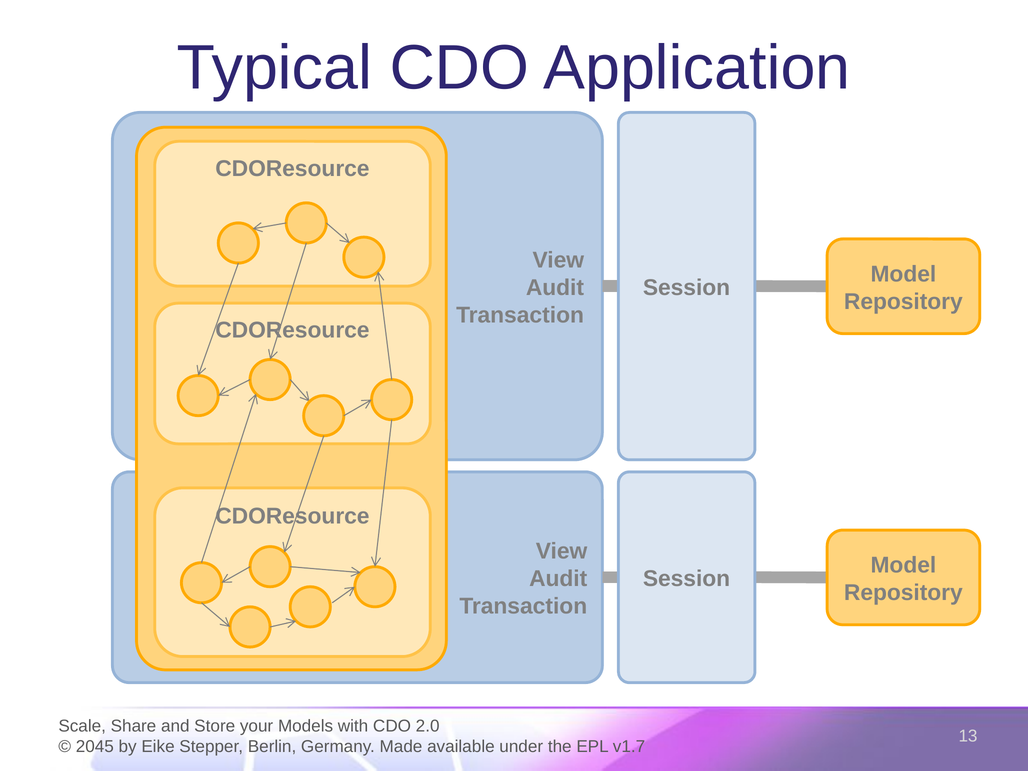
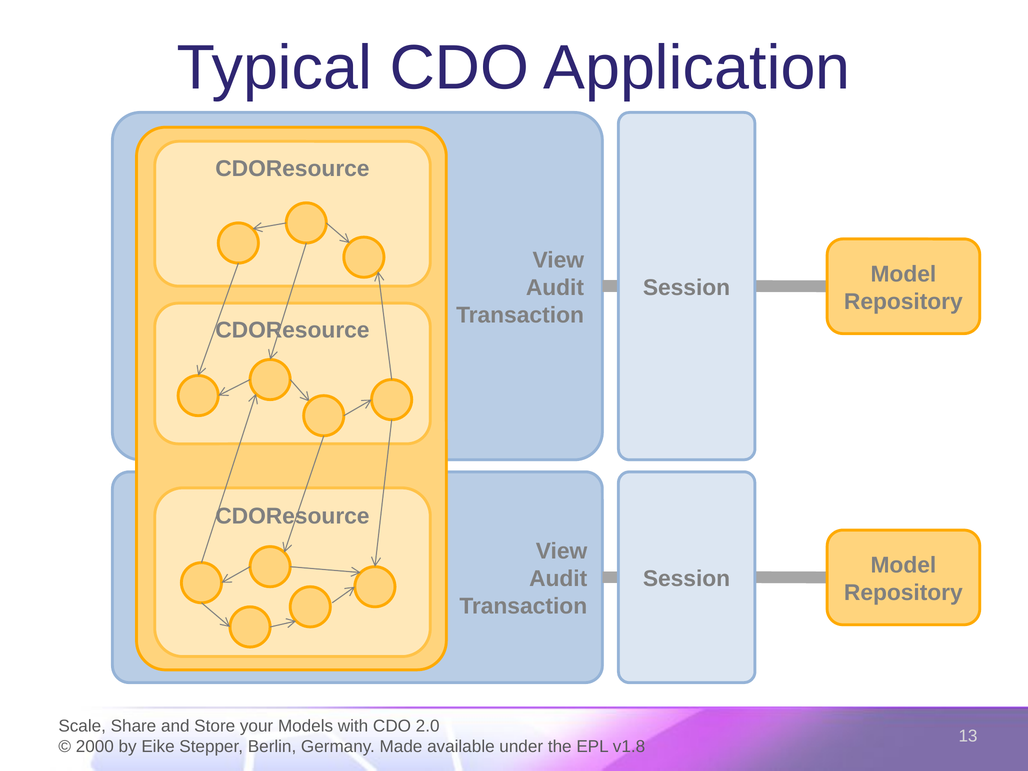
2045: 2045 -> 2000
v1.7: v1.7 -> v1.8
